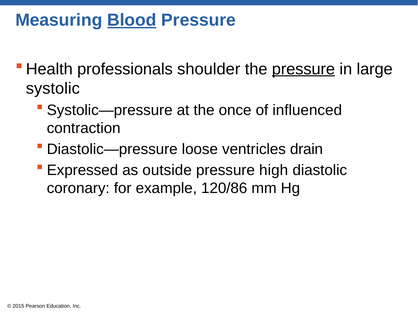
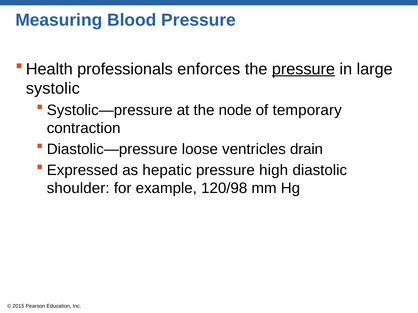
Blood underline: present -> none
shoulder: shoulder -> enforces
once: once -> node
influenced: influenced -> temporary
outside: outside -> hepatic
coronary: coronary -> shoulder
120/86: 120/86 -> 120/98
